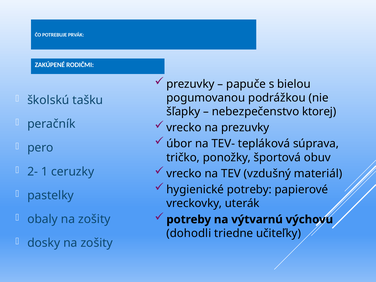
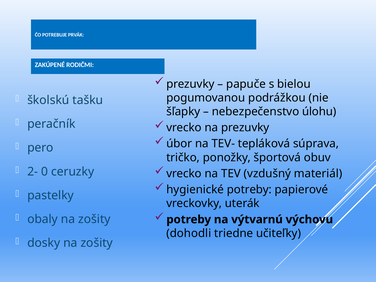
ktorej: ktorej -> úlohu
1: 1 -> 0
